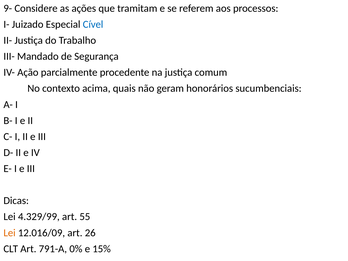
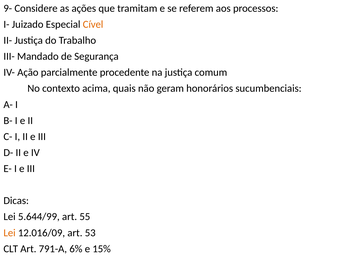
Cível colour: blue -> orange
4.329/99: 4.329/99 -> 5.644/99
26: 26 -> 53
0%: 0% -> 6%
